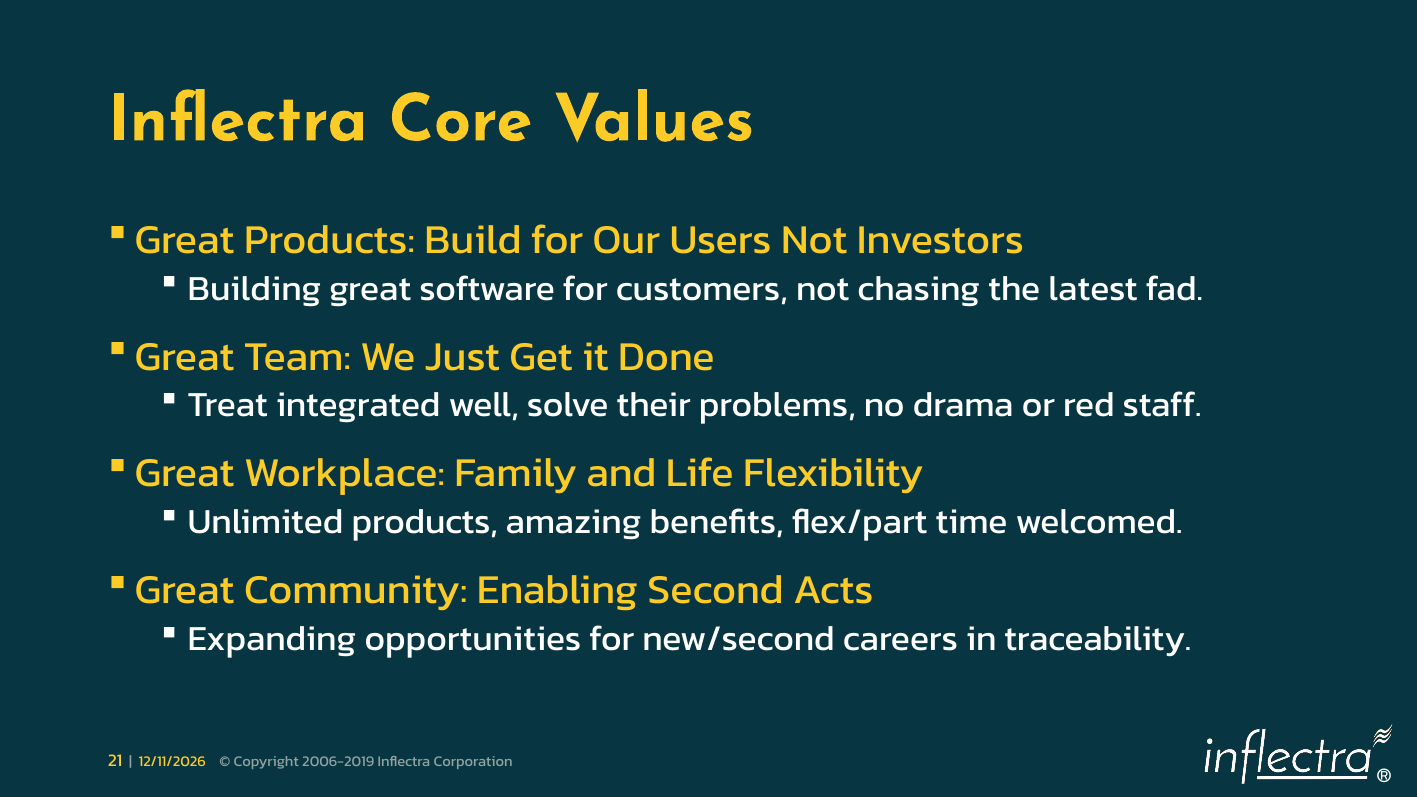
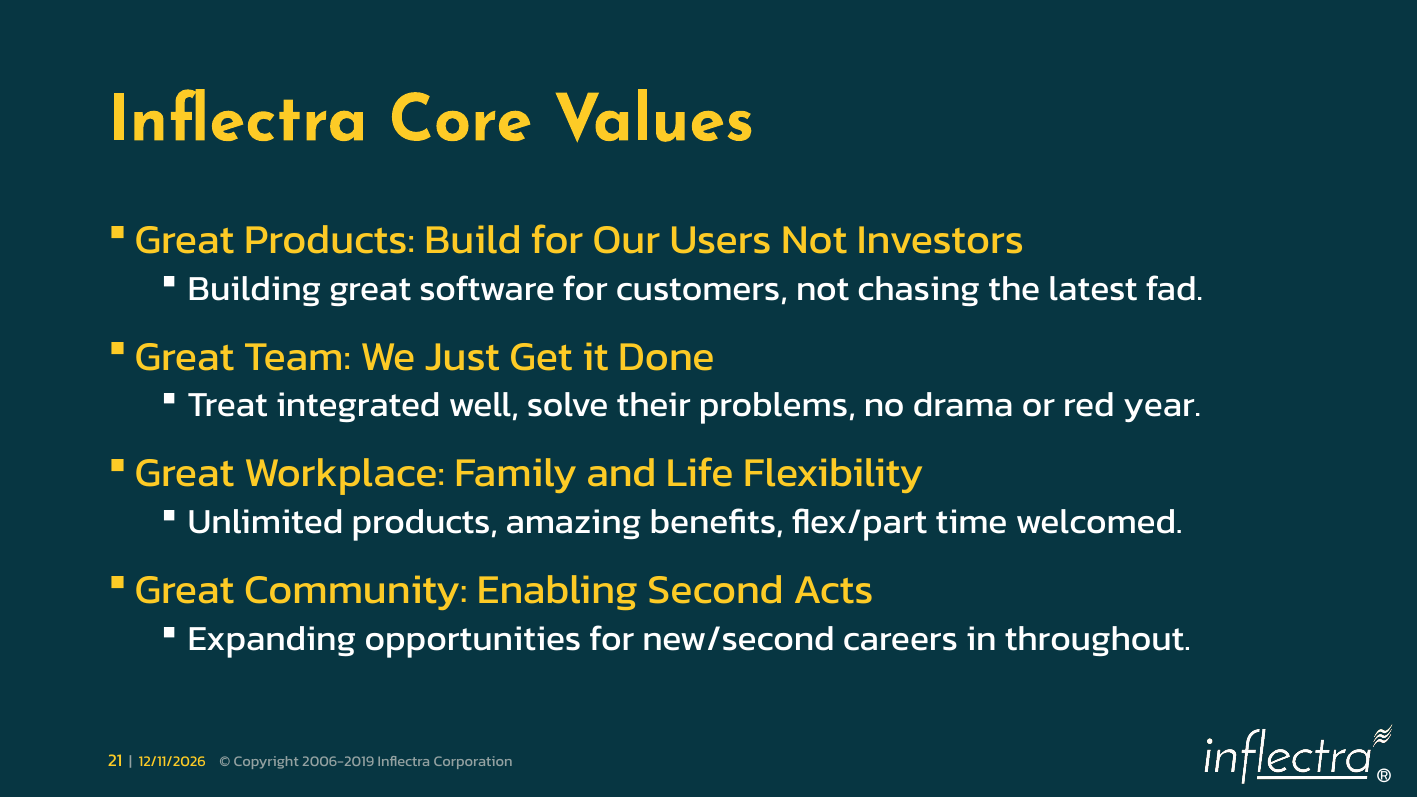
staff: staff -> year
traceability: traceability -> throughout
